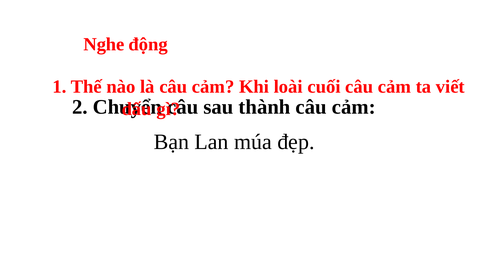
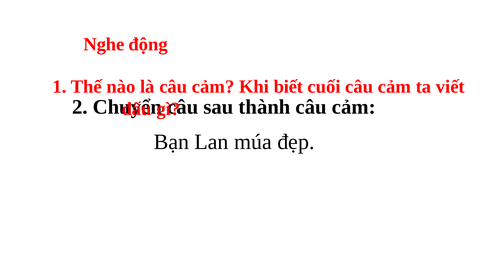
loài: loài -> biết
